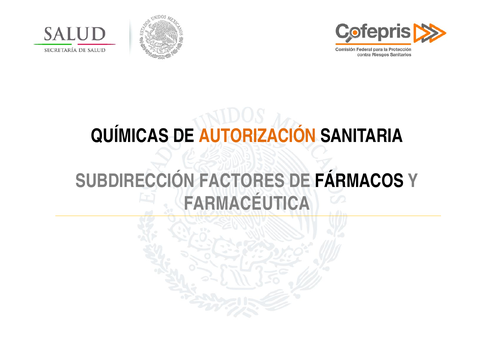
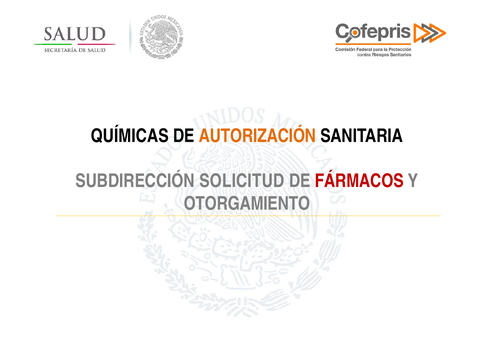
FACTORES: FACTORES -> SOLICITUD
FÁRMACOS colour: black -> red
FARMACÉUTICA: FARMACÉUTICA -> OTORGAMIENTO
